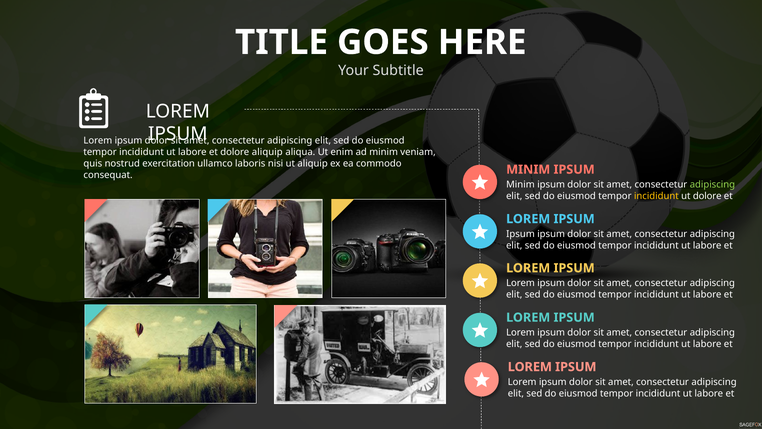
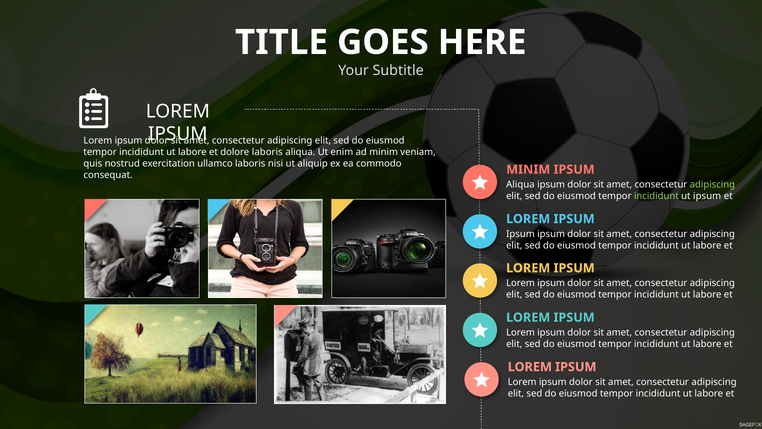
dolore aliquip: aliquip -> laboris
Minim at (520, 184): Minim -> Aliqua
incididunt at (656, 196) colour: yellow -> light green
ut dolore: dolore -> ipsum
